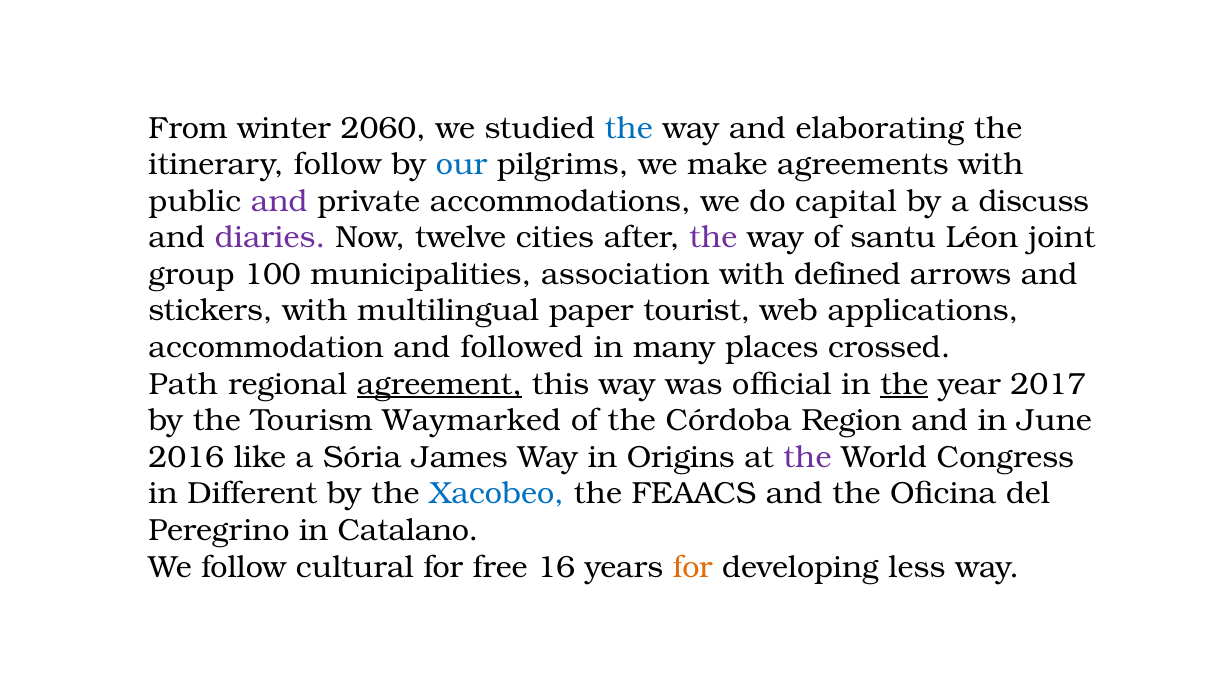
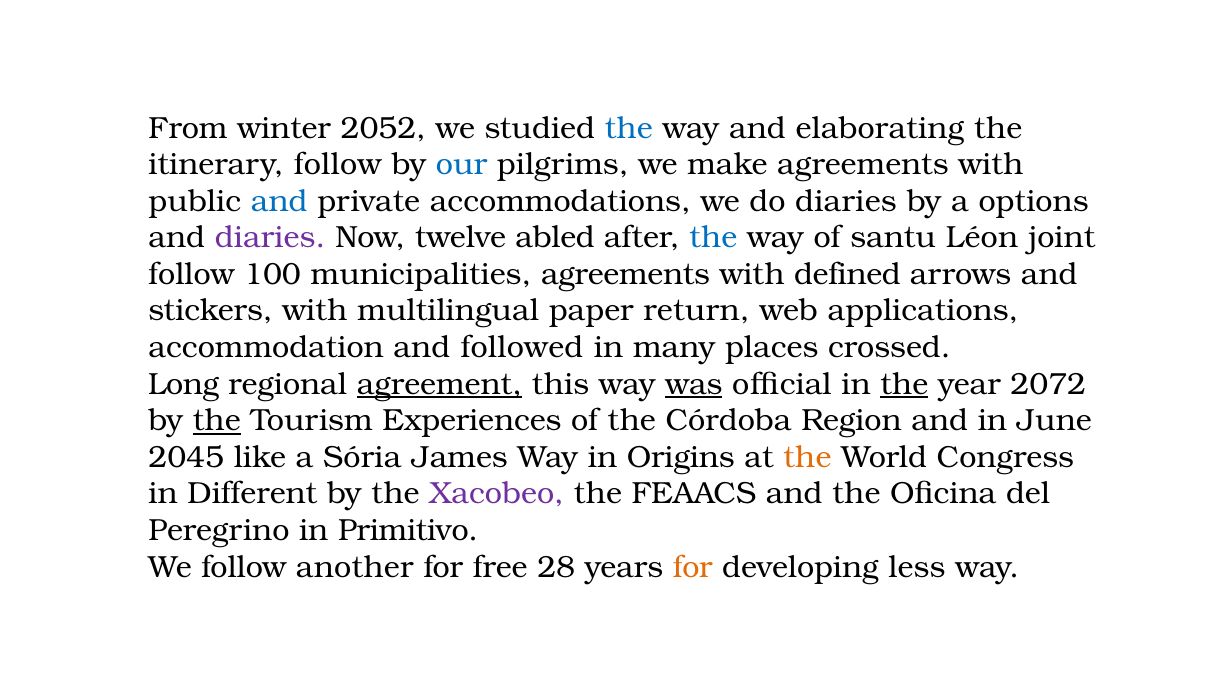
2060: 2060 -> 2052
and at (279, 201) colour: purple -> blue
do capital: capital -> diaries
discuss: discuss -> options
cities: cities -> abled
the at (713, 238) colour: purple -> blue
group at (191, 274): group -> follow
municipalities association: association -> agreements
tourist: tourist -> return
Path: Path -> Long
was underline: none -> present
2017: 2017 -> 2072
the at (217, 420) underline: none -> present
Waymarked: Waymarked -> Experiences
2016: 2016 -> 2045
the at (807, 457) colour: purple -> orange
Xacobeo colour: blue -> purple
Catalano: Catalano -> Primitivo
cultural: cultural -> another
16: 16 -> 28
